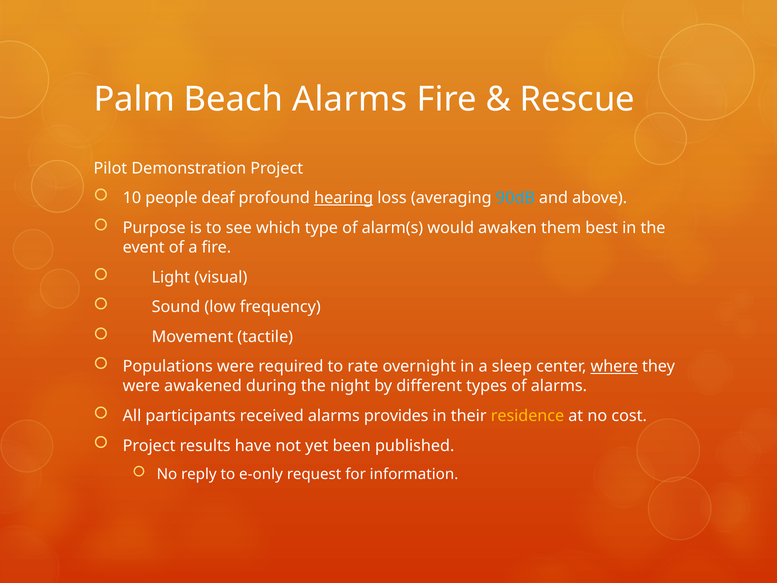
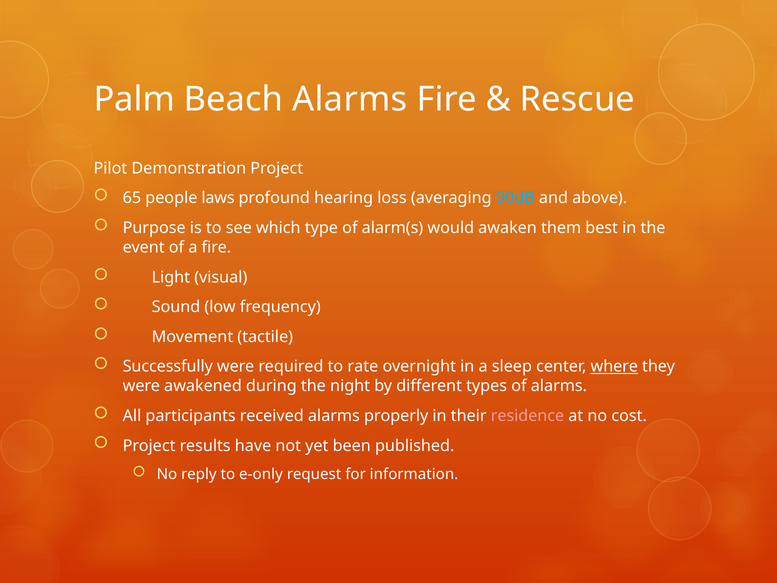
10: 10 -> 65
deaf: deaf -> laws
hearing underline: present -> none
Populations: Populations -> Successfully
provides: provides -> properly
residence colour: yellow -> pink
